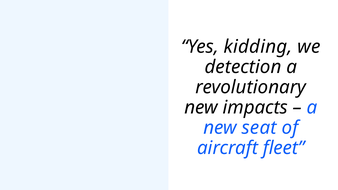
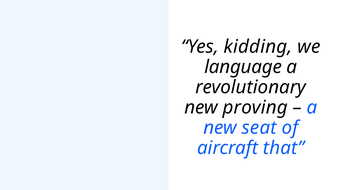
detection: detection -> language
impacts: impacts -> proving
fleet: fleet -> that
